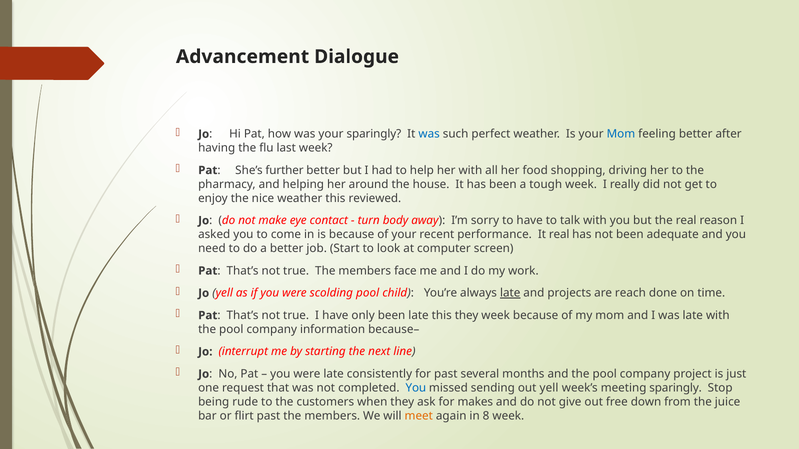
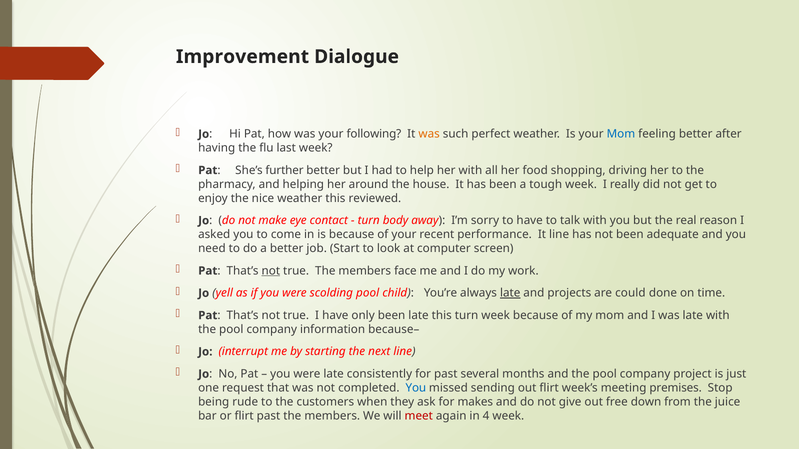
Advancement: Advancement -> Improvement
your sparingly: sparingly -> following
was at (429, 134) colour: blue -> orange
It real: real -> line
not at (271, 271) underline: none -> present
reach: reach -> could
this they: they -> turn
out yell: yell -> flirt
meeting sparingly: sparingly -> premises
meet colour: orange -> red
8: 8 -> 4
